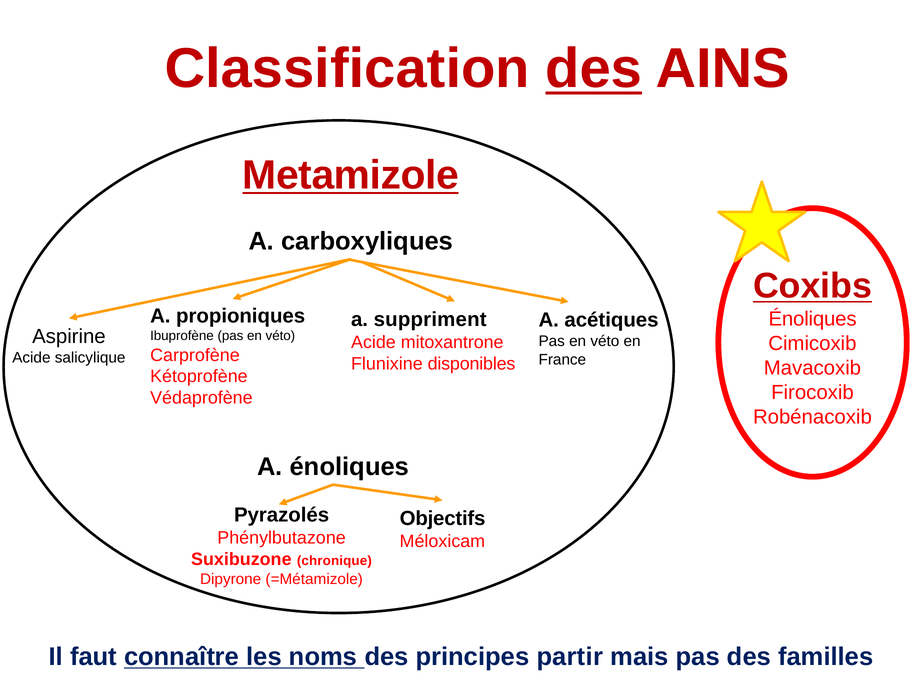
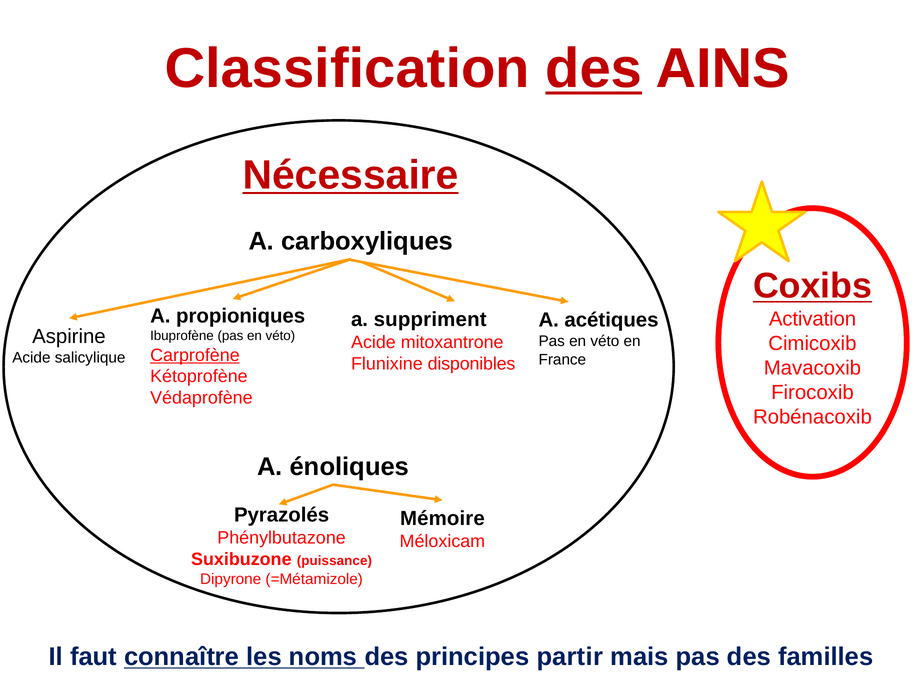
Metamizole: Metamizole -> Nécessaire
Énoliques at (813, 319): Énoliques -> Activation
Carprofène underline: none -> present
Objectifs: Objectifs -> Mémoire
chronique: chronique -> puissance
